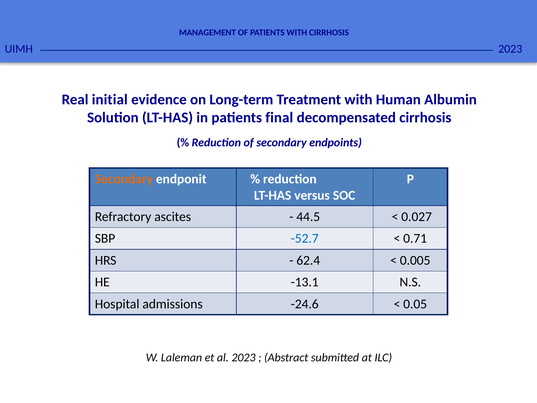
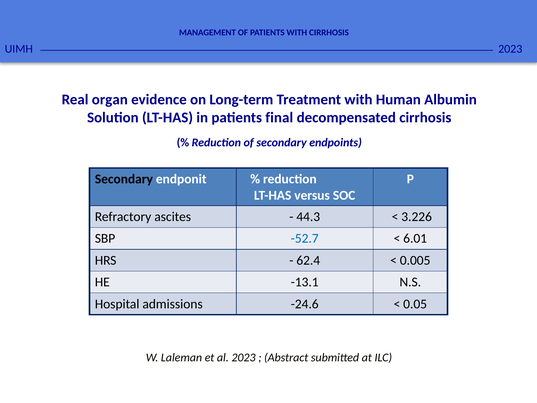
initial: initial -> organ
Secondary at (124, 179) colour: orange -> black
44.5: 44.5 -> 44.3
0.027: 0.027 -> 3.226
0.71: 0.71 -> 6.01
